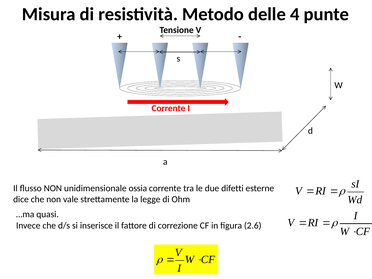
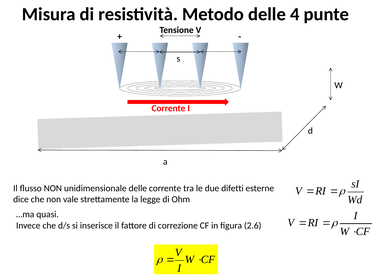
unidimensionale ossia: ossia -> delle
